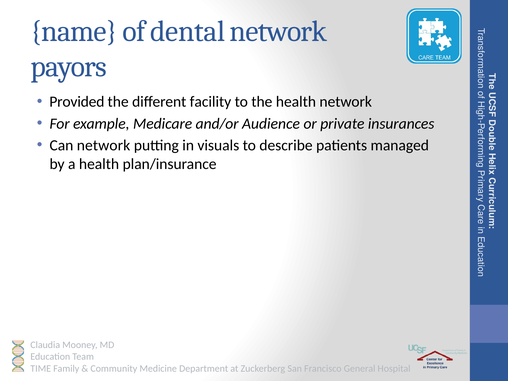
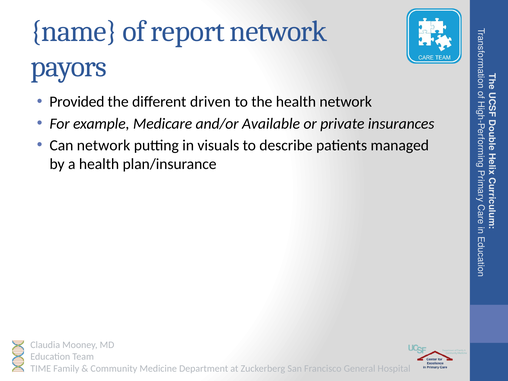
dental: dental -> report
facility: facility -> driven
Audience: Audience -> Available
